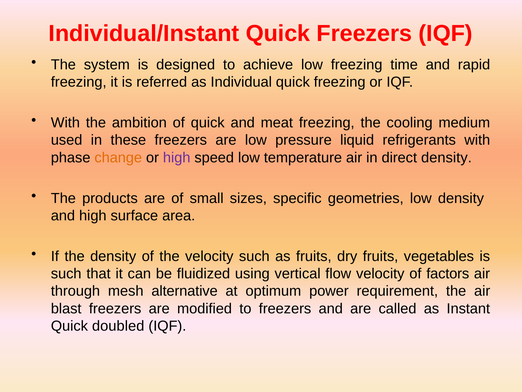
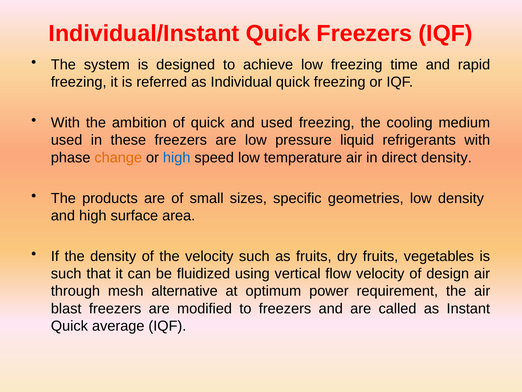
and meat: meat -> used
high at (177, 157) colour: purple -> blue
factors: factors -> design
doubled: doubled -> average
